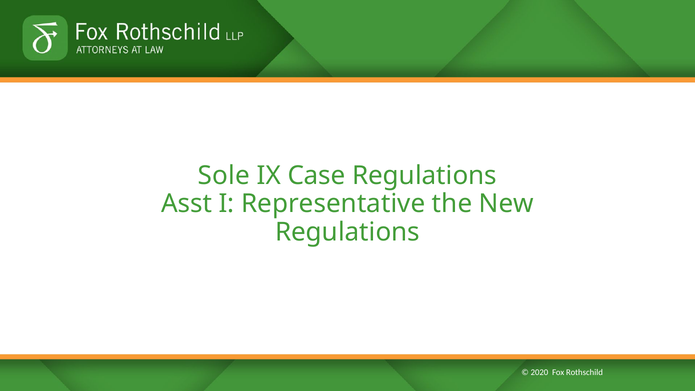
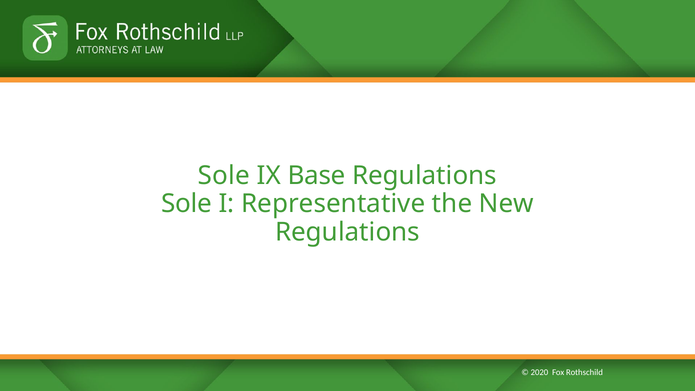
Case: Case -> Base
Asst at (187, 204): Asst -> Sole
